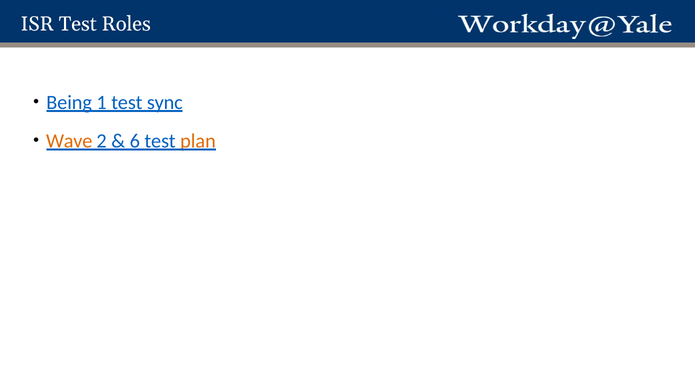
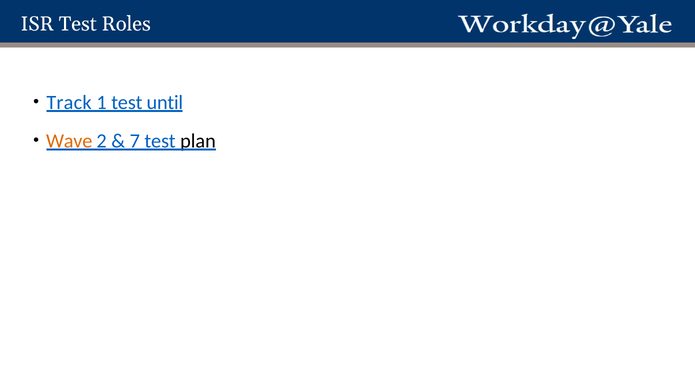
Being: Being -> Track
sync: sync -> until
6: 6 -> 7
plan colour: orange -> black
